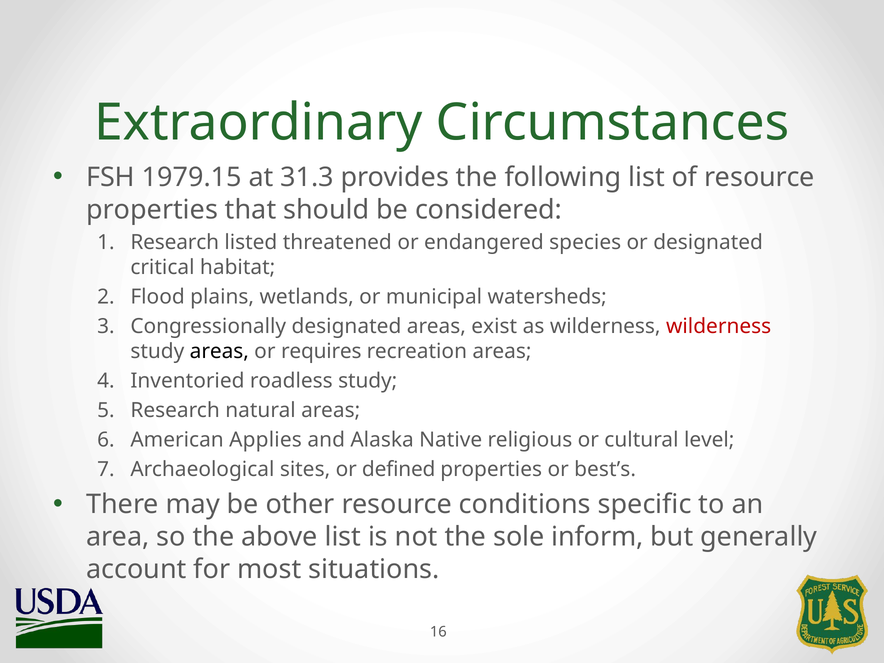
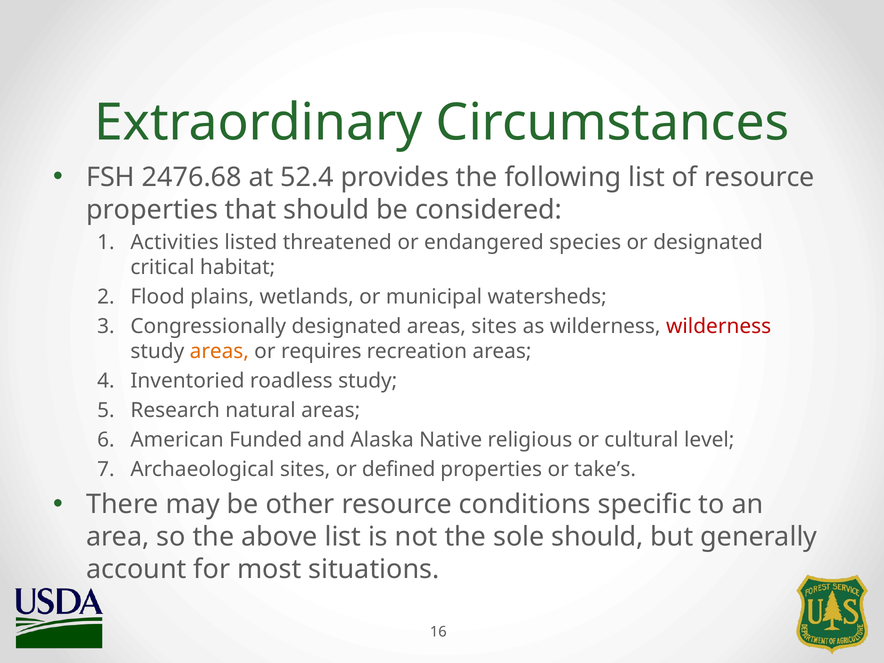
1979.15: 1979.15 -> 2476.68
31.3: 31.3 -> 52.4
Research at (175, 242): Research -> Activities
areas exist: exist -> sites
areas at (219, 351) colour: black -> orange
Applies: Applies -> Funded
best’s: best’s -> take’s
sole inform: inform -> should
